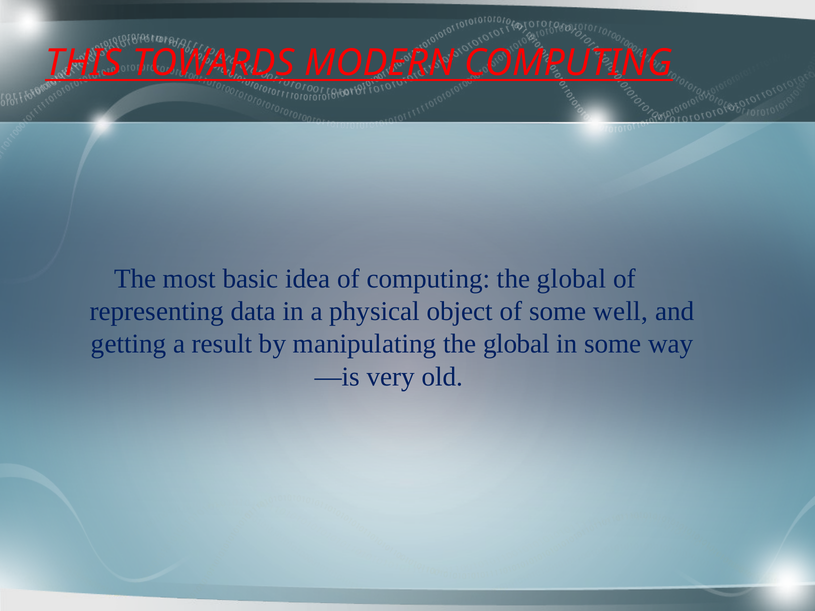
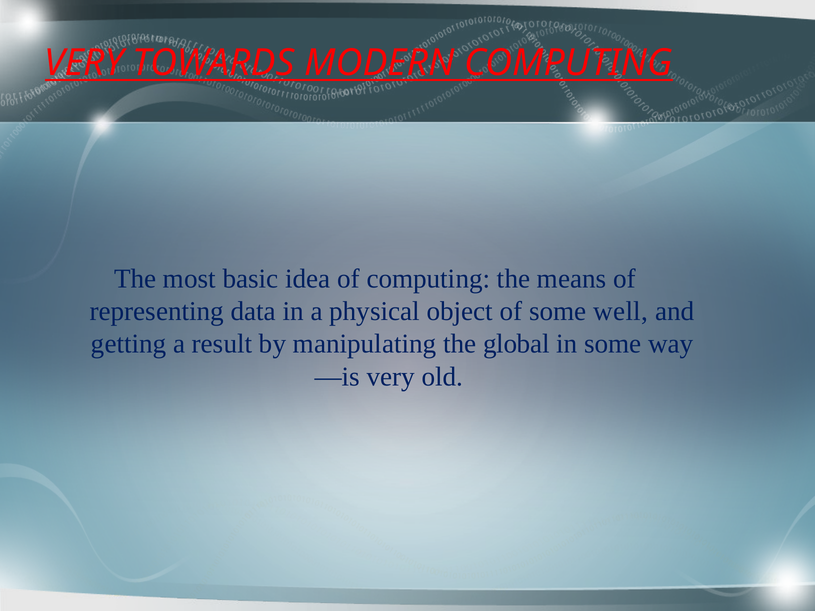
THIS at (84, 63): THIS -> VERY
computing the global: global -> means
